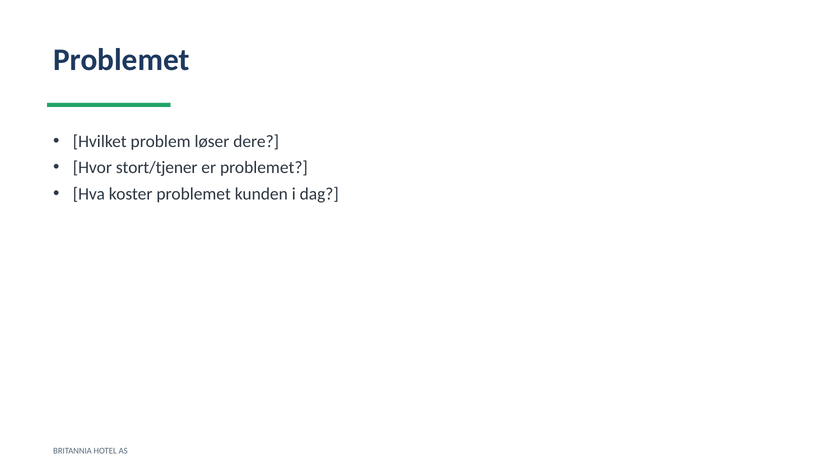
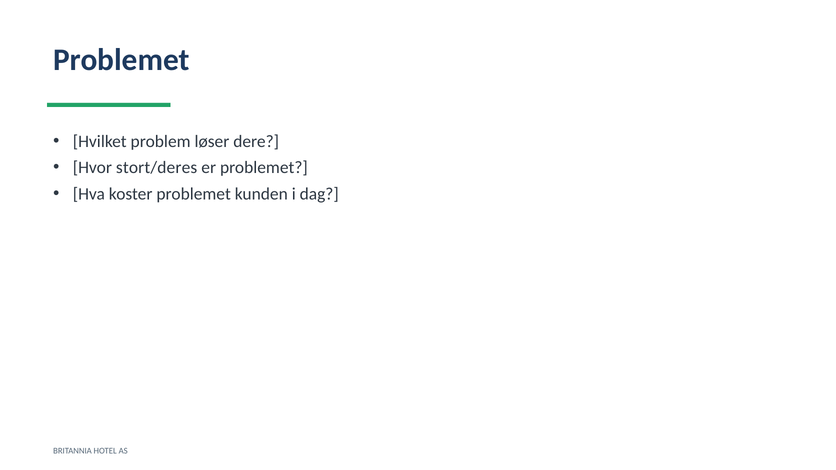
stort/tjener: stort/tjener -> stort/deres
